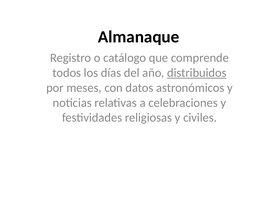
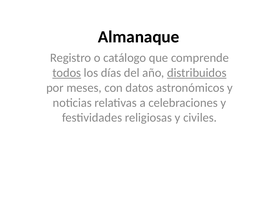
todos underline: none -> present
